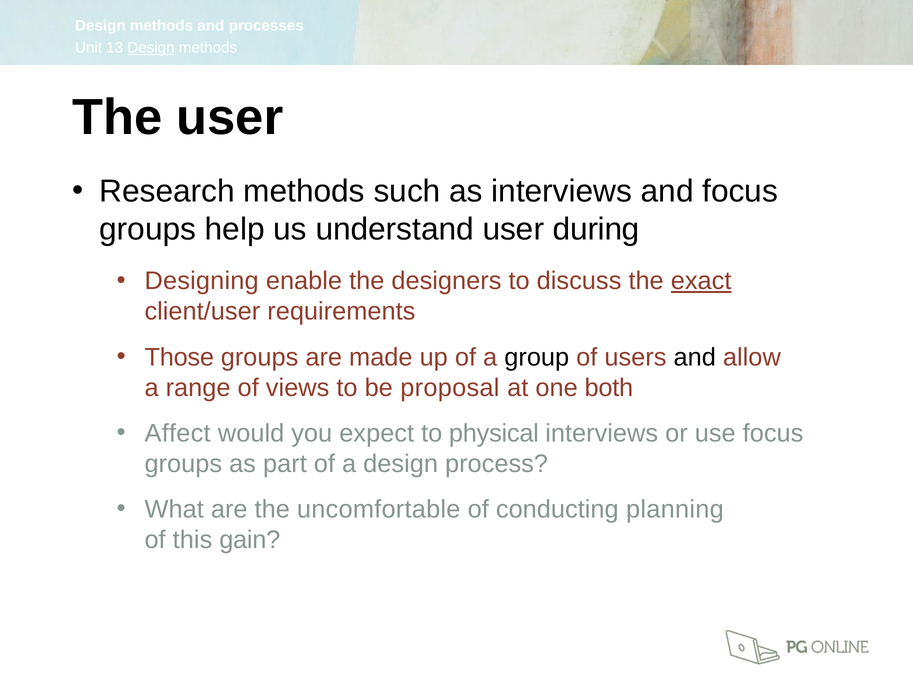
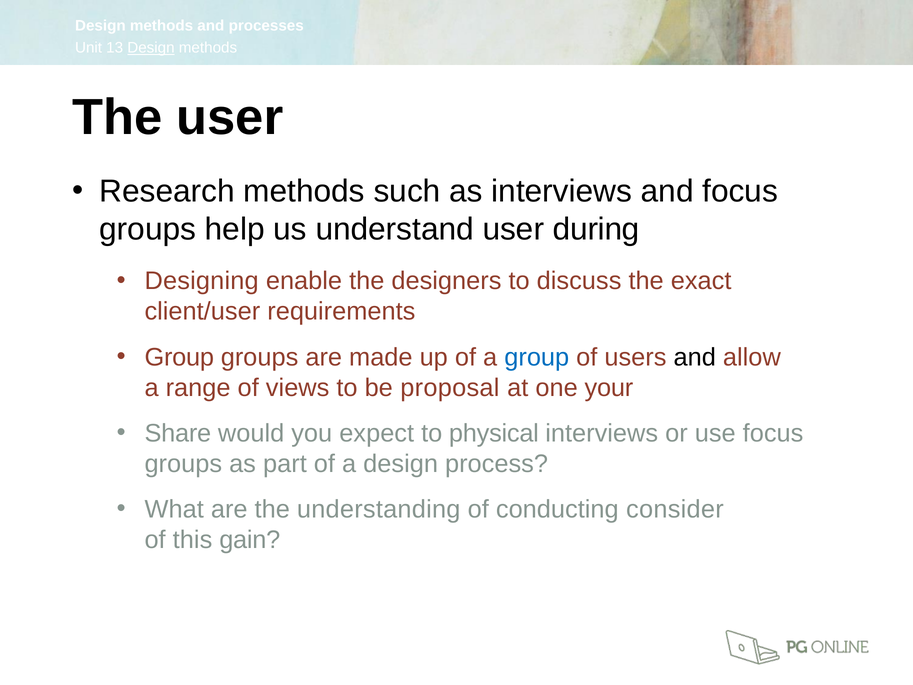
exact underline: present -> none
Those at (179, 357): Those -> Group
group at (537, 357) colour: black -> blue
both: both -> your
Affect: Affect -> Share
uncomfortable: uncomfortable -> understanding
planning: planning -> consider
